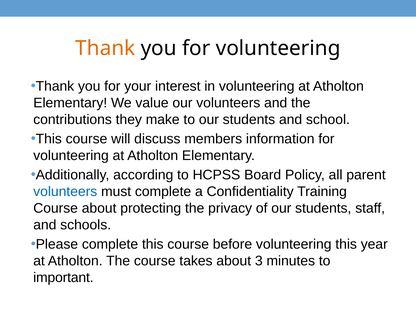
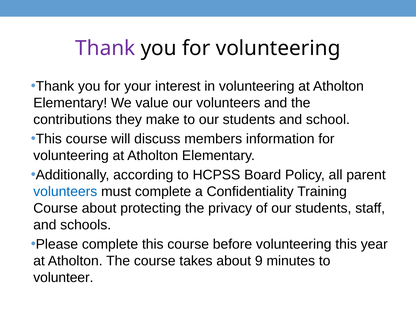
Thank at (105, 48) colour: orange -> purple
3: 3 -> 9
important: important -> volunteer
